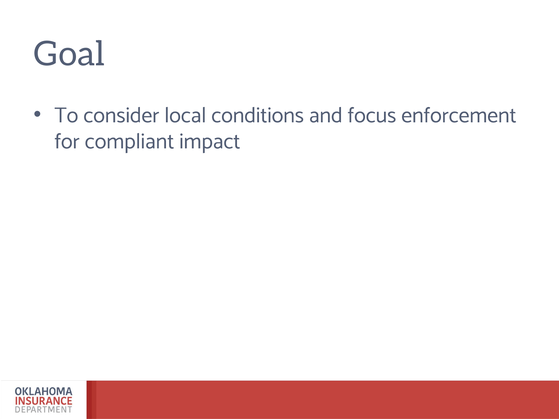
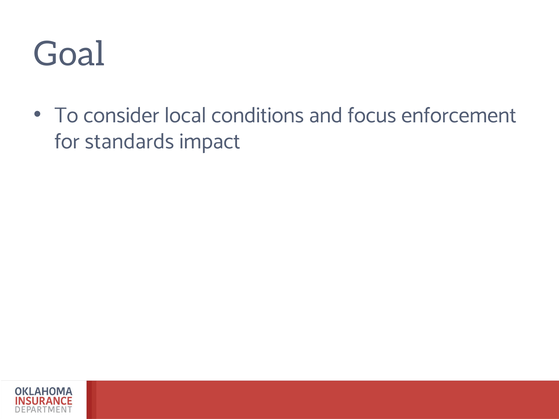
compliant: compliant -> standards
